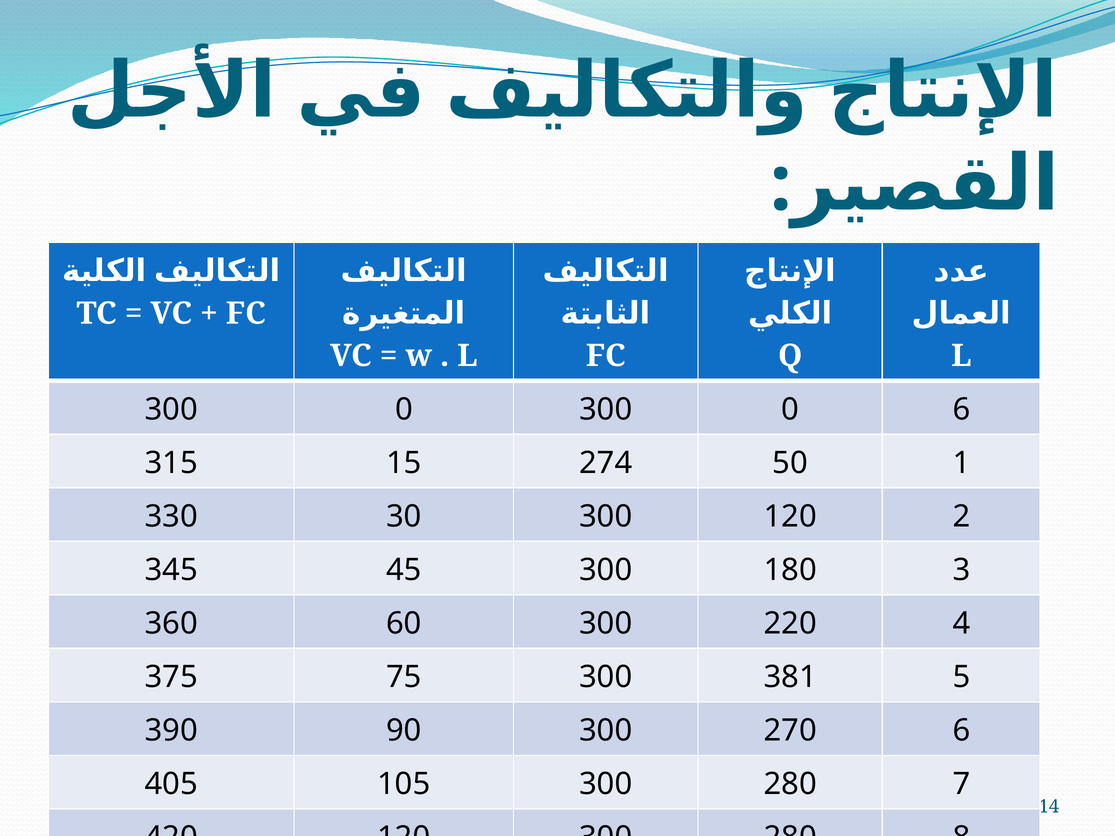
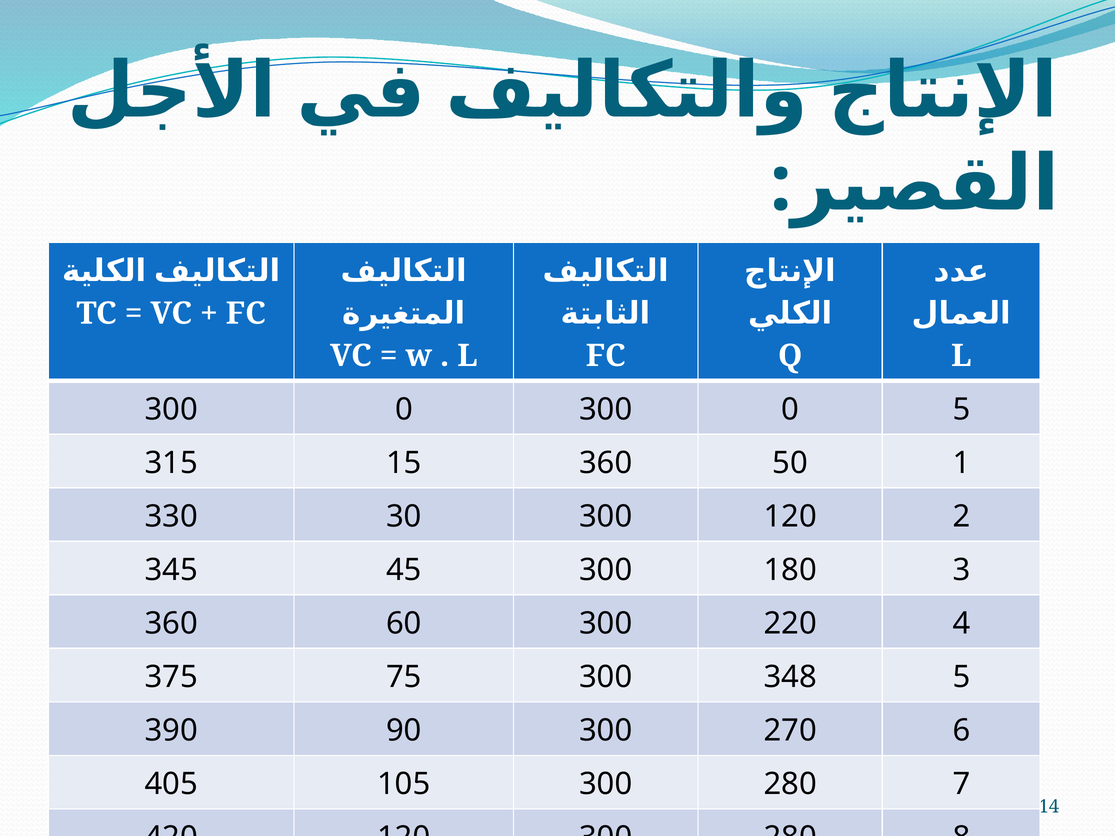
0 6: 6 -> 5
15 274: 274 -> 360
381: 381 -> 348
